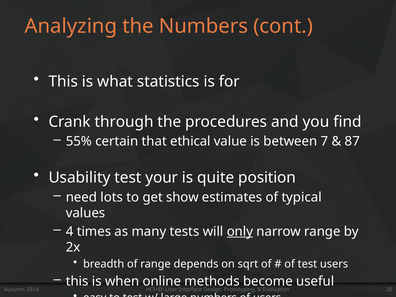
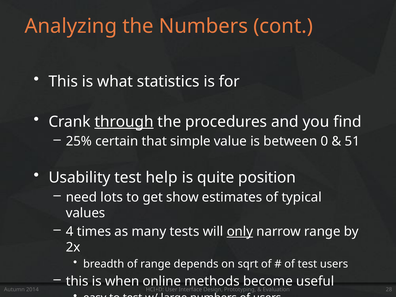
through underline: none -> present
55%: 55% -> 25%
ethical: ethical -> simple
7: 7 -> 0
87: 87 -> 51
your: your -> help
